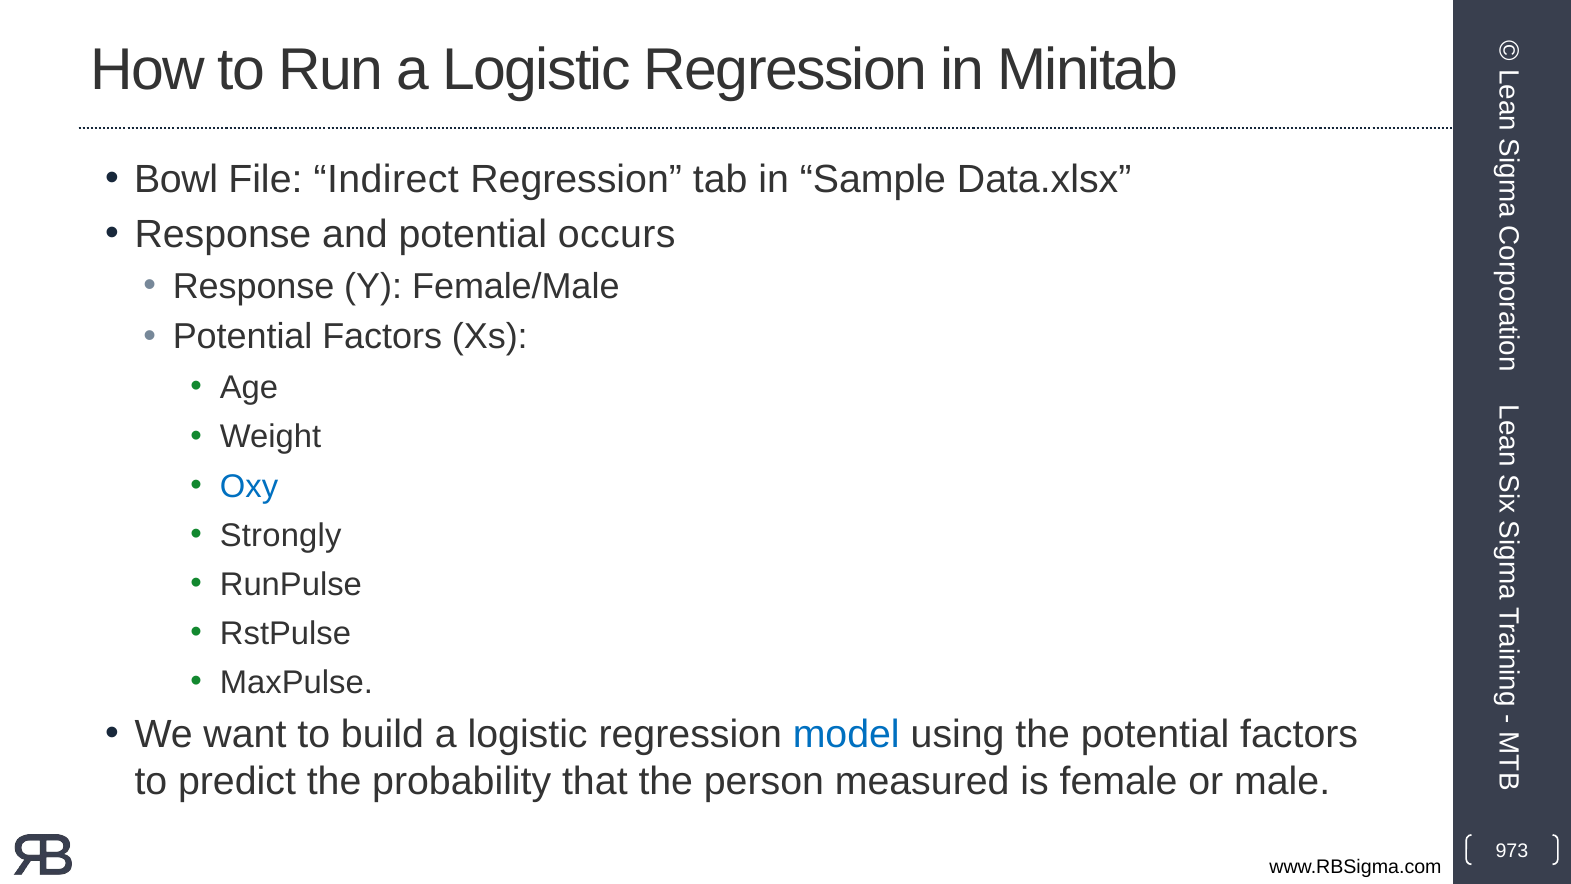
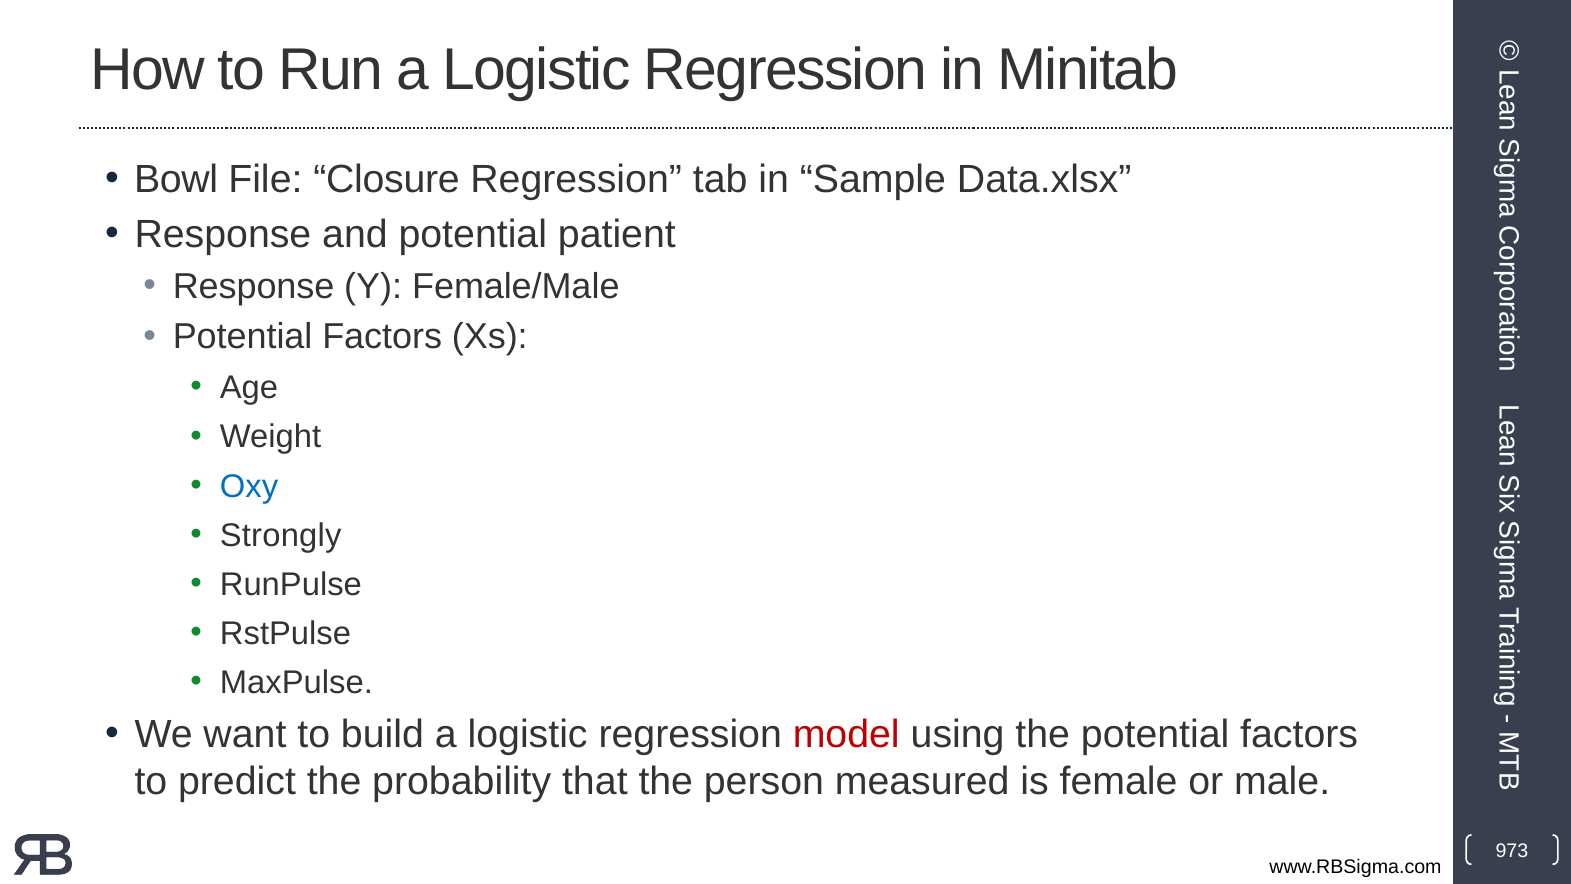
Indirect: Indirect -> Closure
occurs: occurs -> patient
model colour: blue -> red
